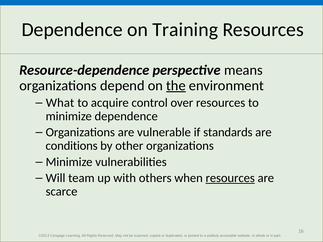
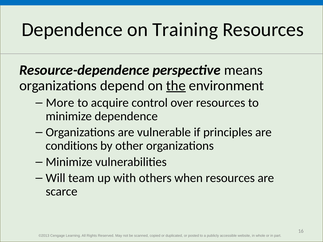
What: What -> More
standards: standards -> principles
resources at (230, 178) underline: present -> none
